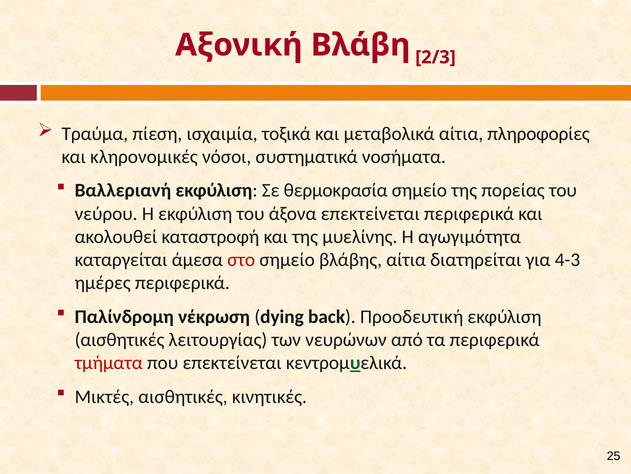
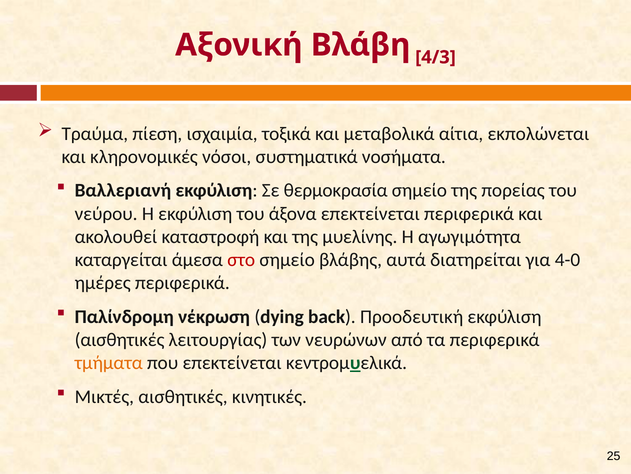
2/3: 2/3 -> 4/3
πληροφορίες: πληροφορίες -> εκπολώνεται
βλάβης αίτια: αίτια -> αυτά
4-3: 4-3 -> 4-0
τμήματα colour: red -> orange
